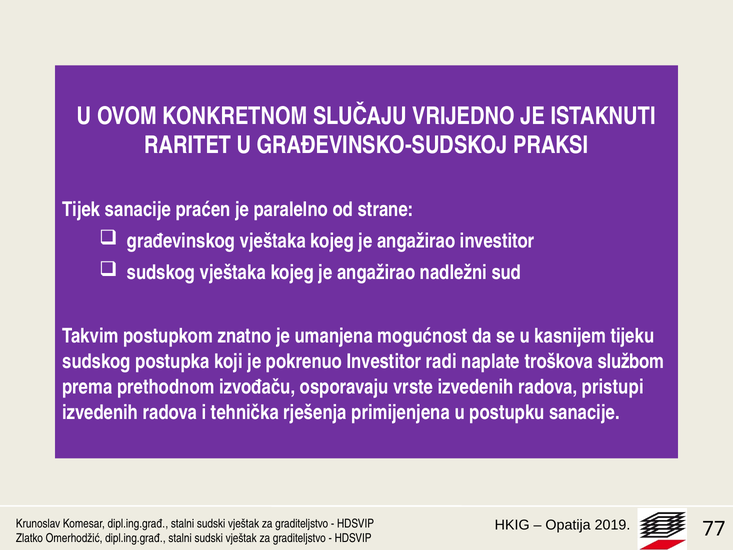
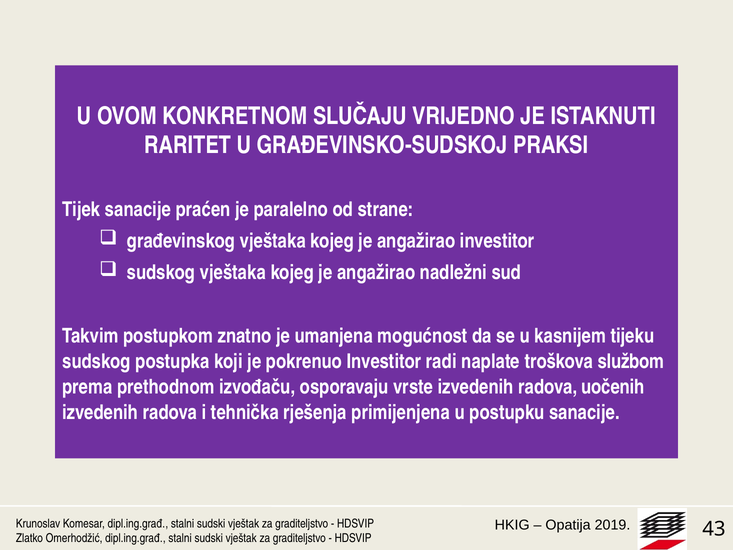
pristupi: pristupi -> uočenih
77: 77 -> 43
